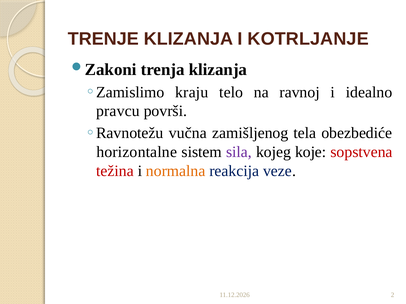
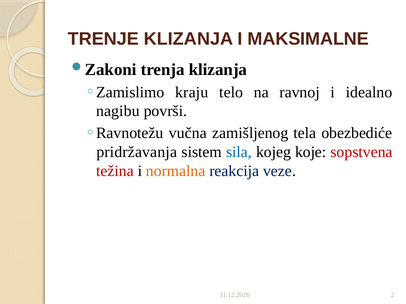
KOTRLJANJE: KOTRLJANJE -> MAKSIMALNE
pravcu: pravcu -> nagibu
horizontalne: horizontalne -> pridržavanja
sila colour: purple -> blue
